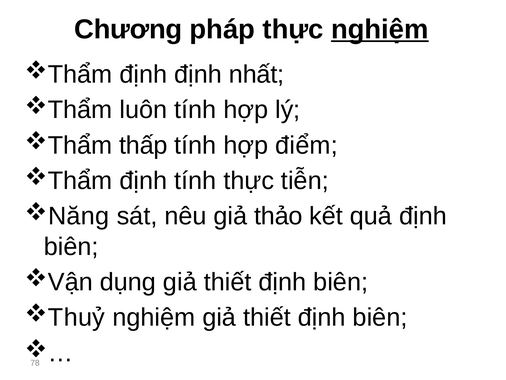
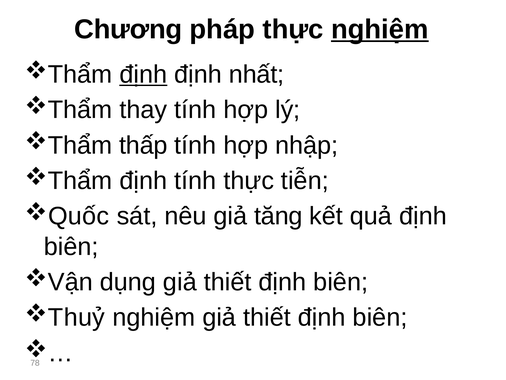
định at (143, 74) underline: none -> present
luôn: luôn -> thay
điểm: điểm -> nhập
Năng: Năng -> Quốc
thảo: thảo -> tăng
